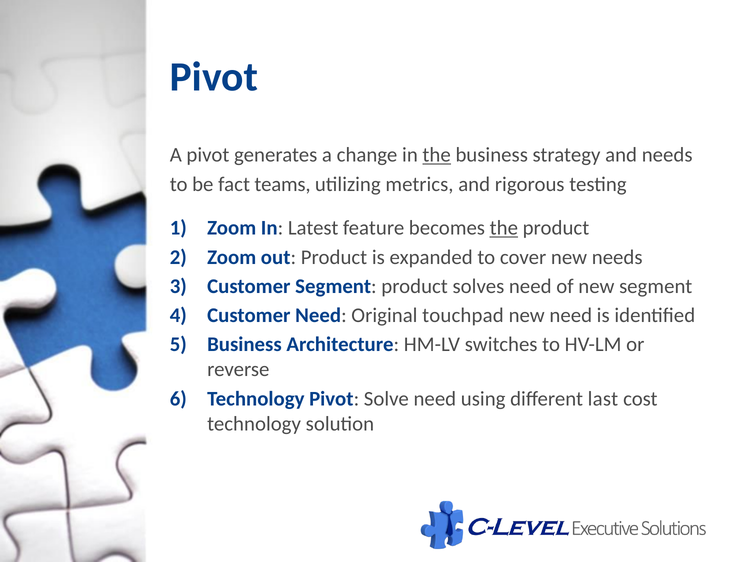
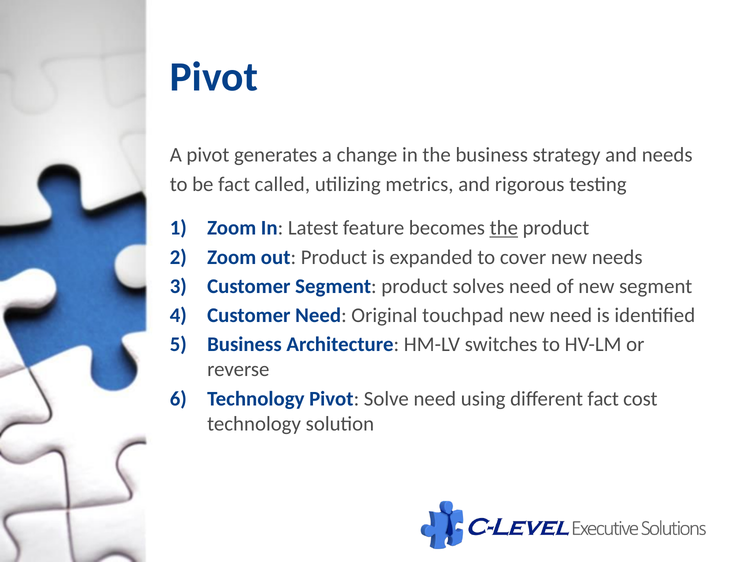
the at (437, 155) underline: present -> none
teams: teams -> called
different last: last -> fact
